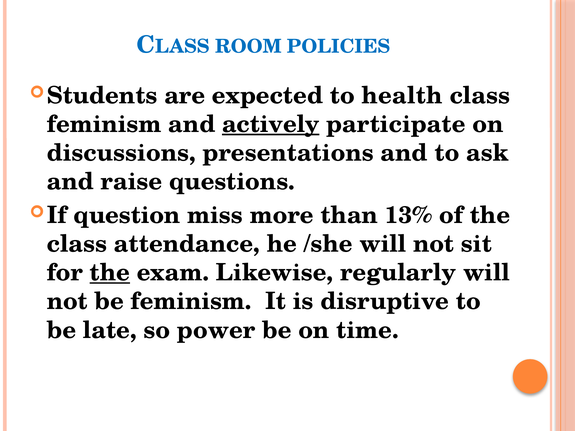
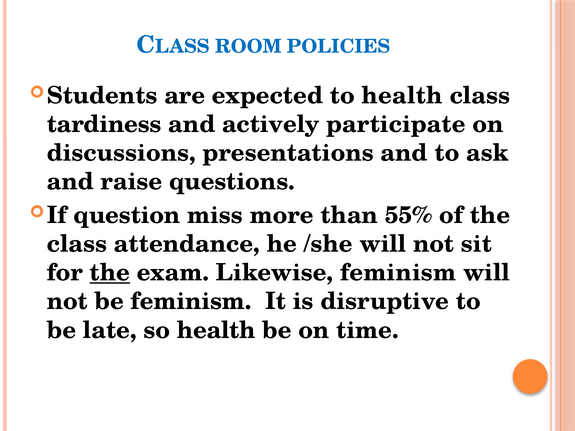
feminism at (104, 124): feminism -> tardiness
actively underline: present -> none
13%: 13% -> 55%
Likewise regularly: regularly -> feminism
so power: power -> health
